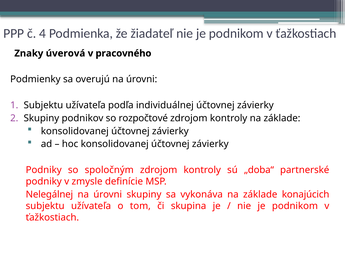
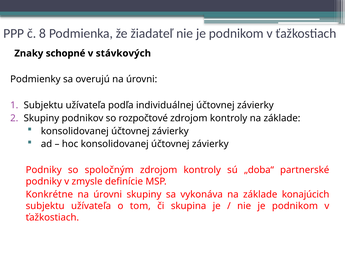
4: 4 -> 8
úverová: úverová -> schopné
pracovného: pracovného -> stávkových
Nelegálnej: Nelegálnej -> Konkrétne
